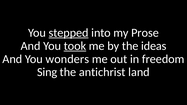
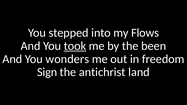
stepped underline: present -> none
Prose: Prose -> Flows
ideas: ideas -> been
Sing: Sing -> Sign
